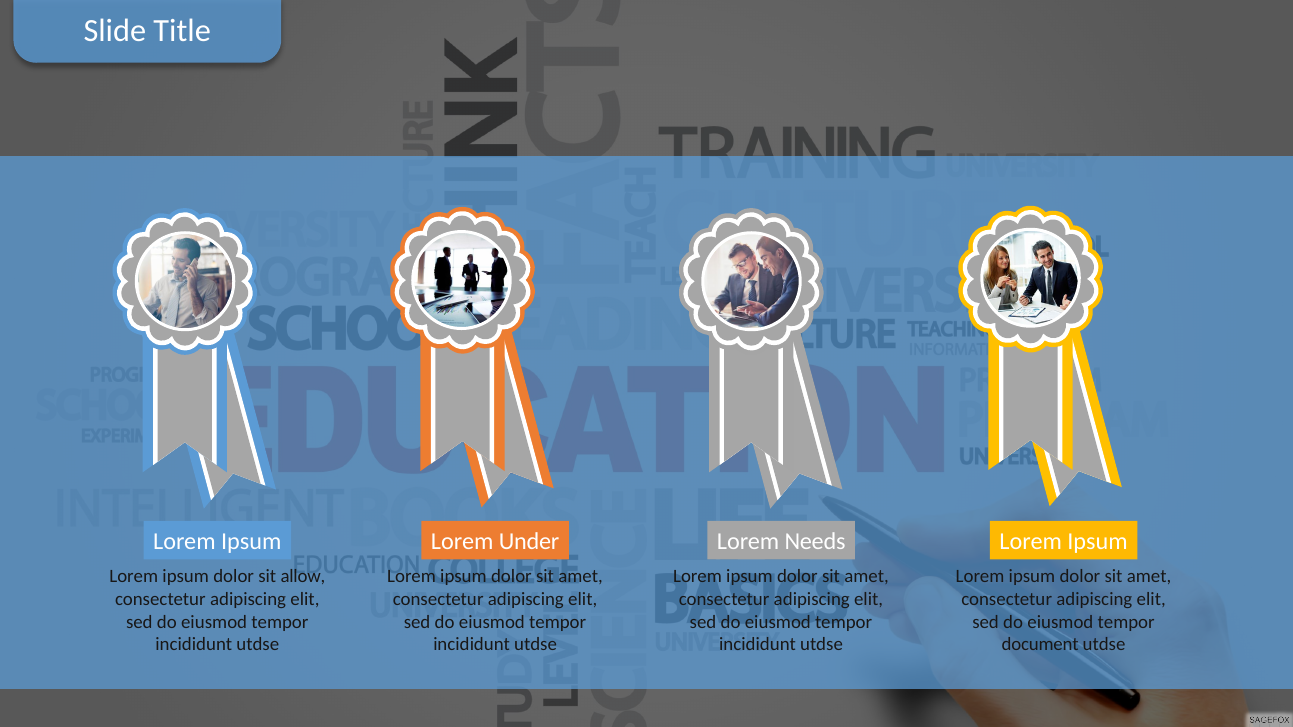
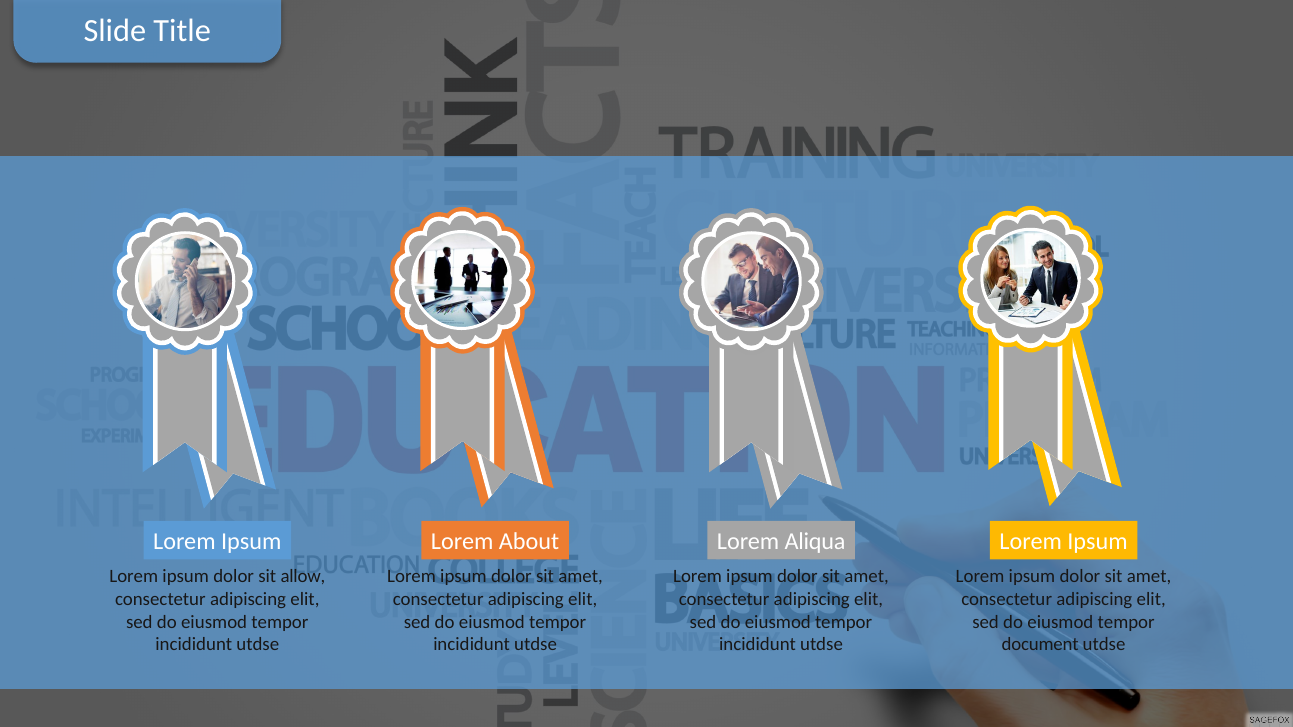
Under: Under -> About
Needs: Needs -> Aliqua
